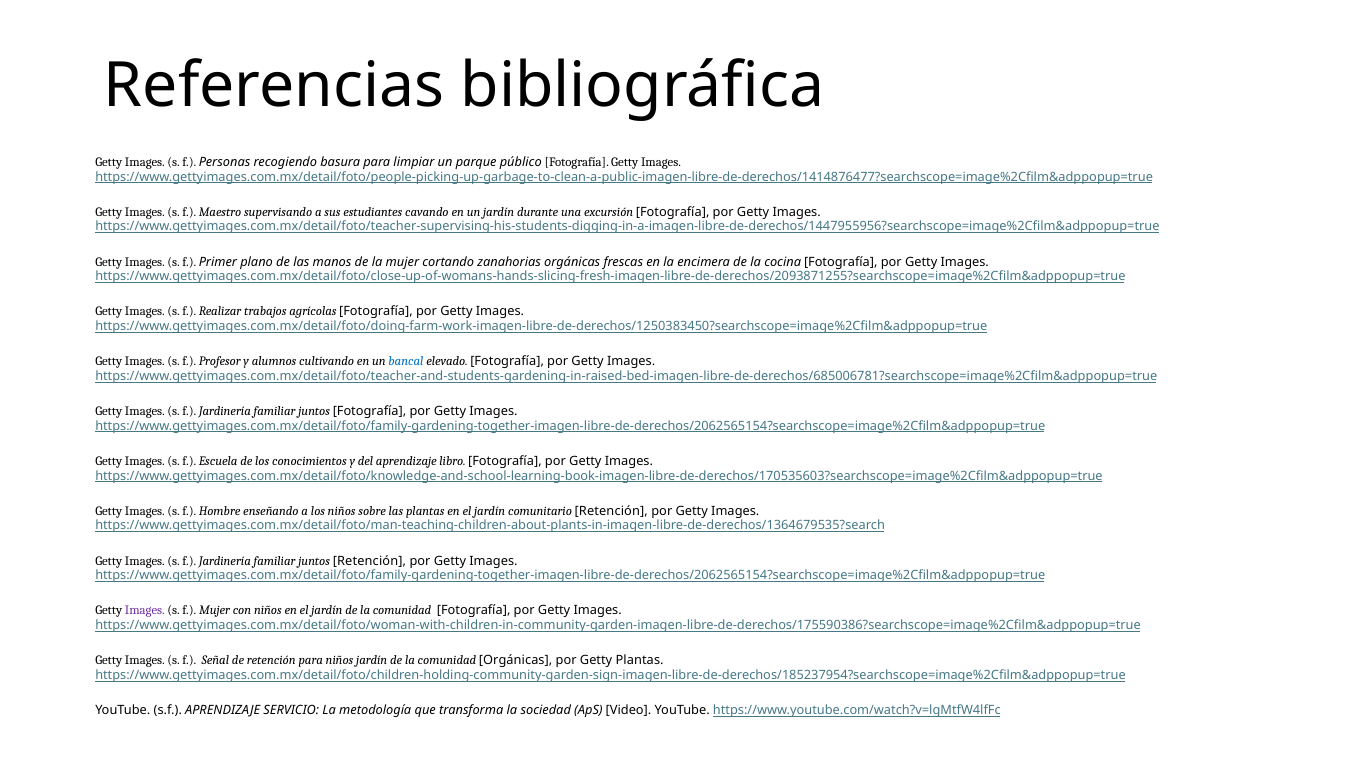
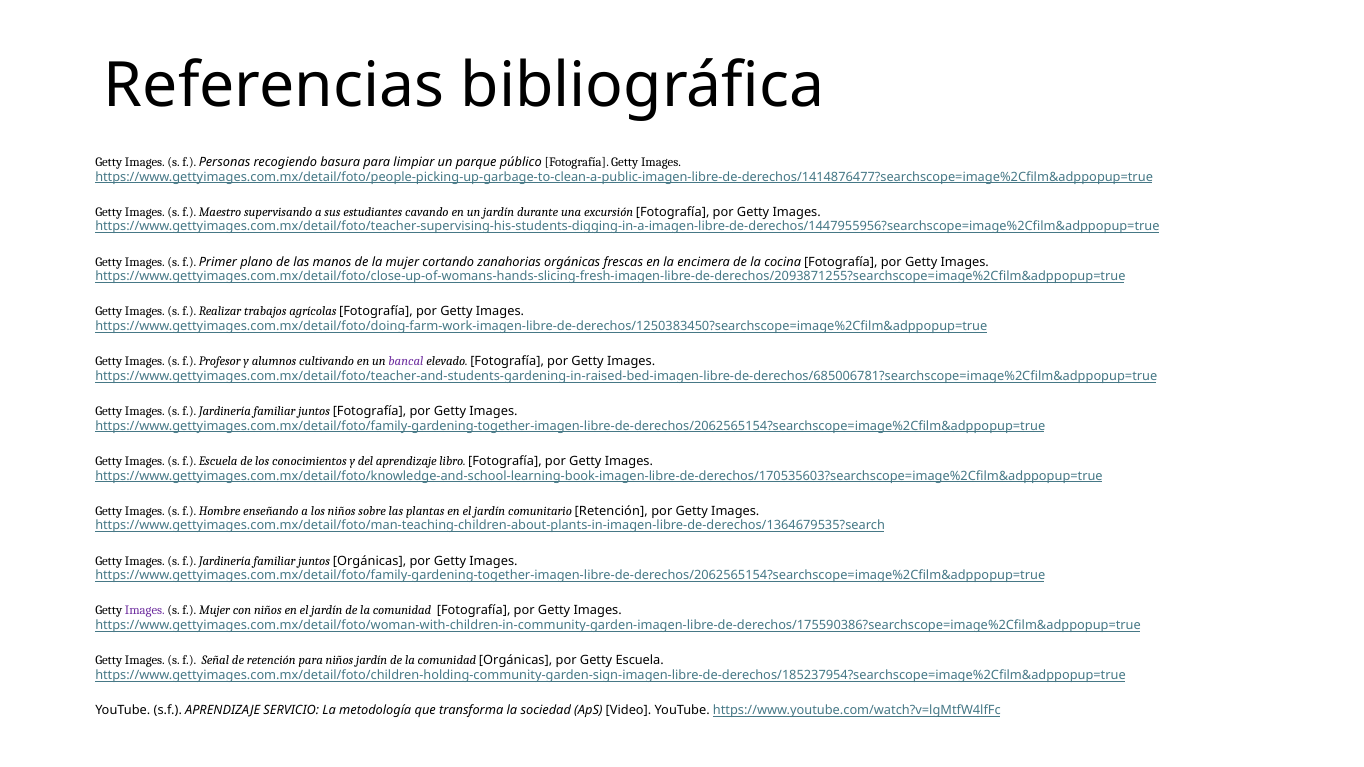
bancal colour: blue -> purple
juntos Retención: Retención -> Orgánicas
Getty Plantas: Plantas -> Escuela
